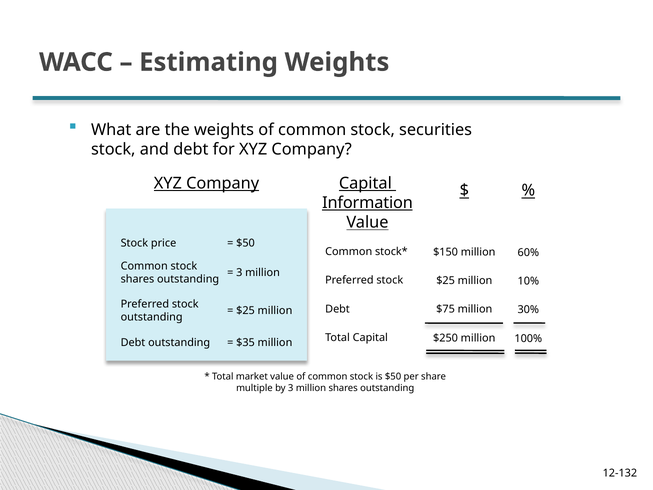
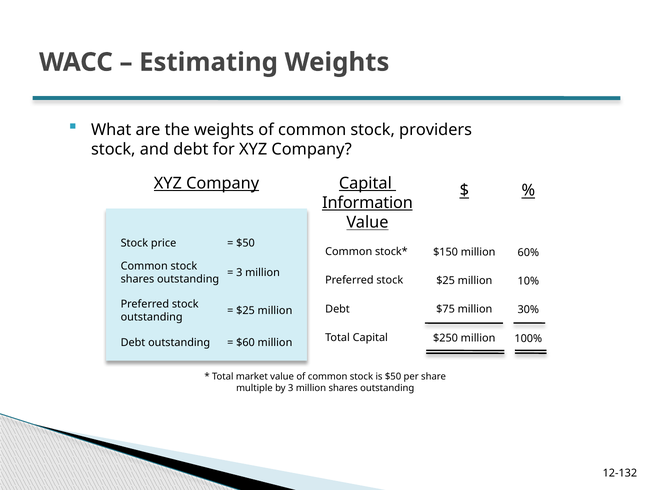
securities: securities -> providers
$35: $35 -> $60
